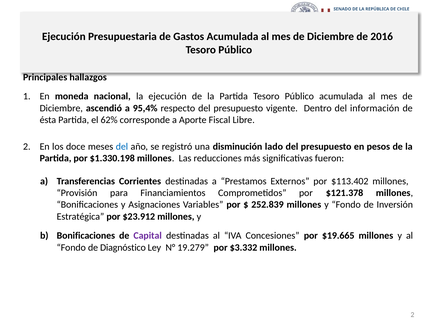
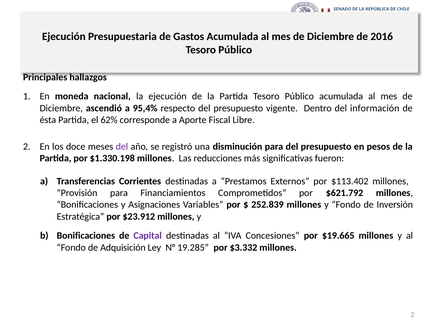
del at (122, 147) colour: blue -> purple
disminución lado: lado -> para
$121.378: $121.378 -> $621.792
Diagnóstico: Diagnóstico -> Adquisición
19.279: 19.279 -> 19.285
